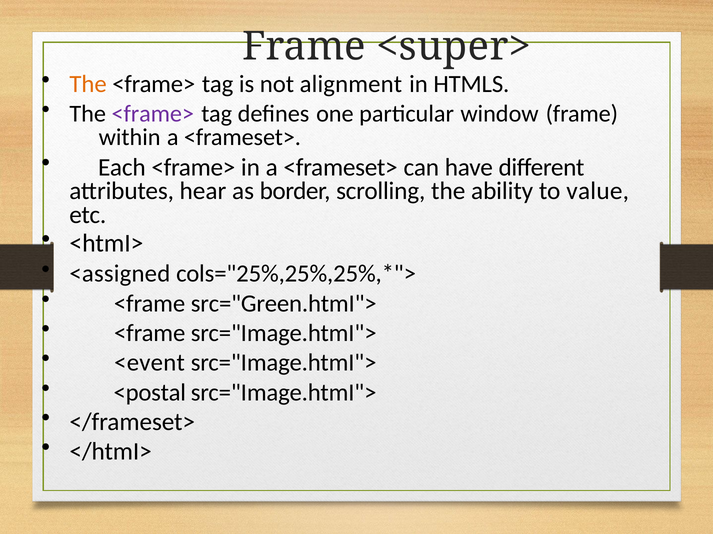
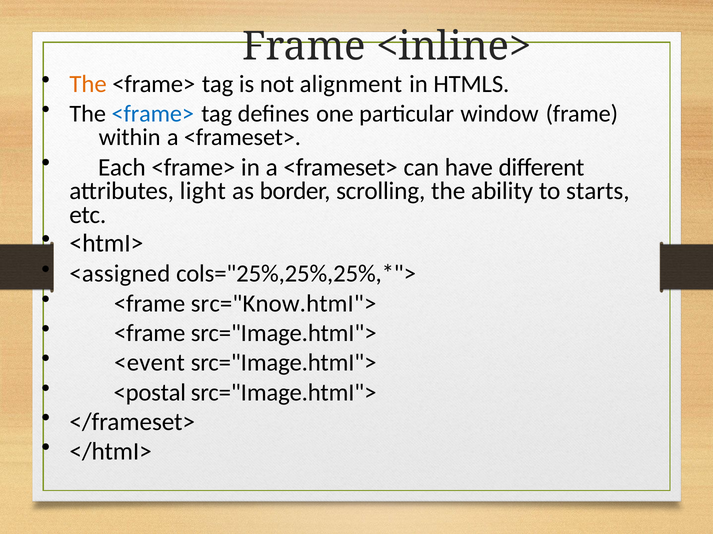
<super>: <super> -> <inline>
<frame> at (153, 114) colour: purple -> blue
hear: hear -> light
value: value -> starts
src="Green.htmI">: src="Green.htmI"> -> src="Know.htmI">
